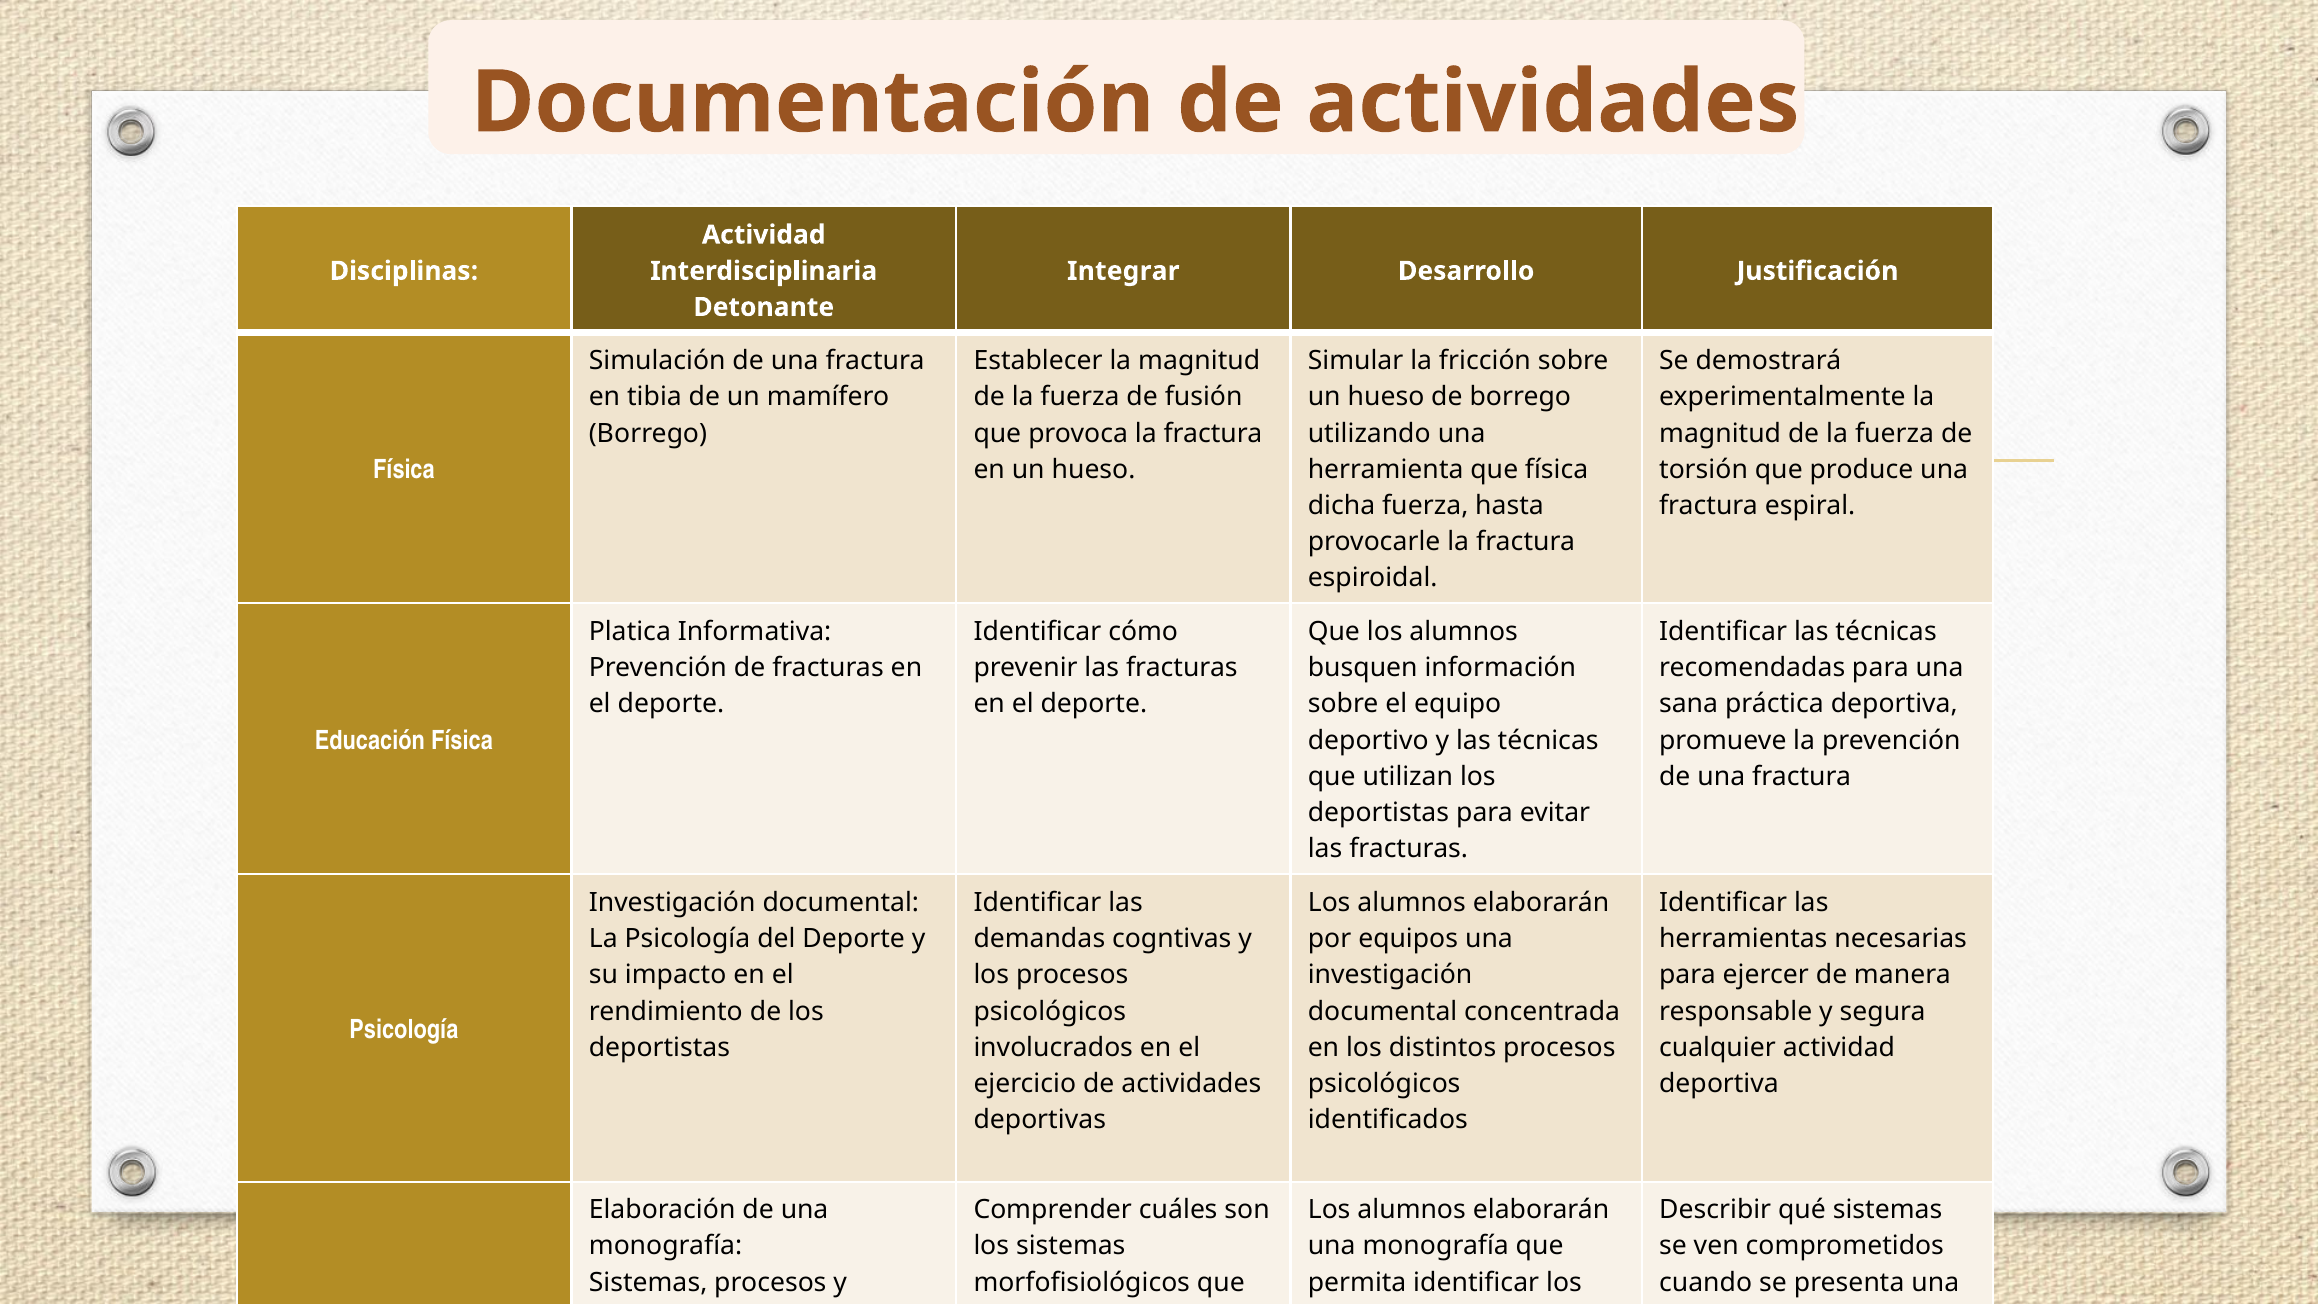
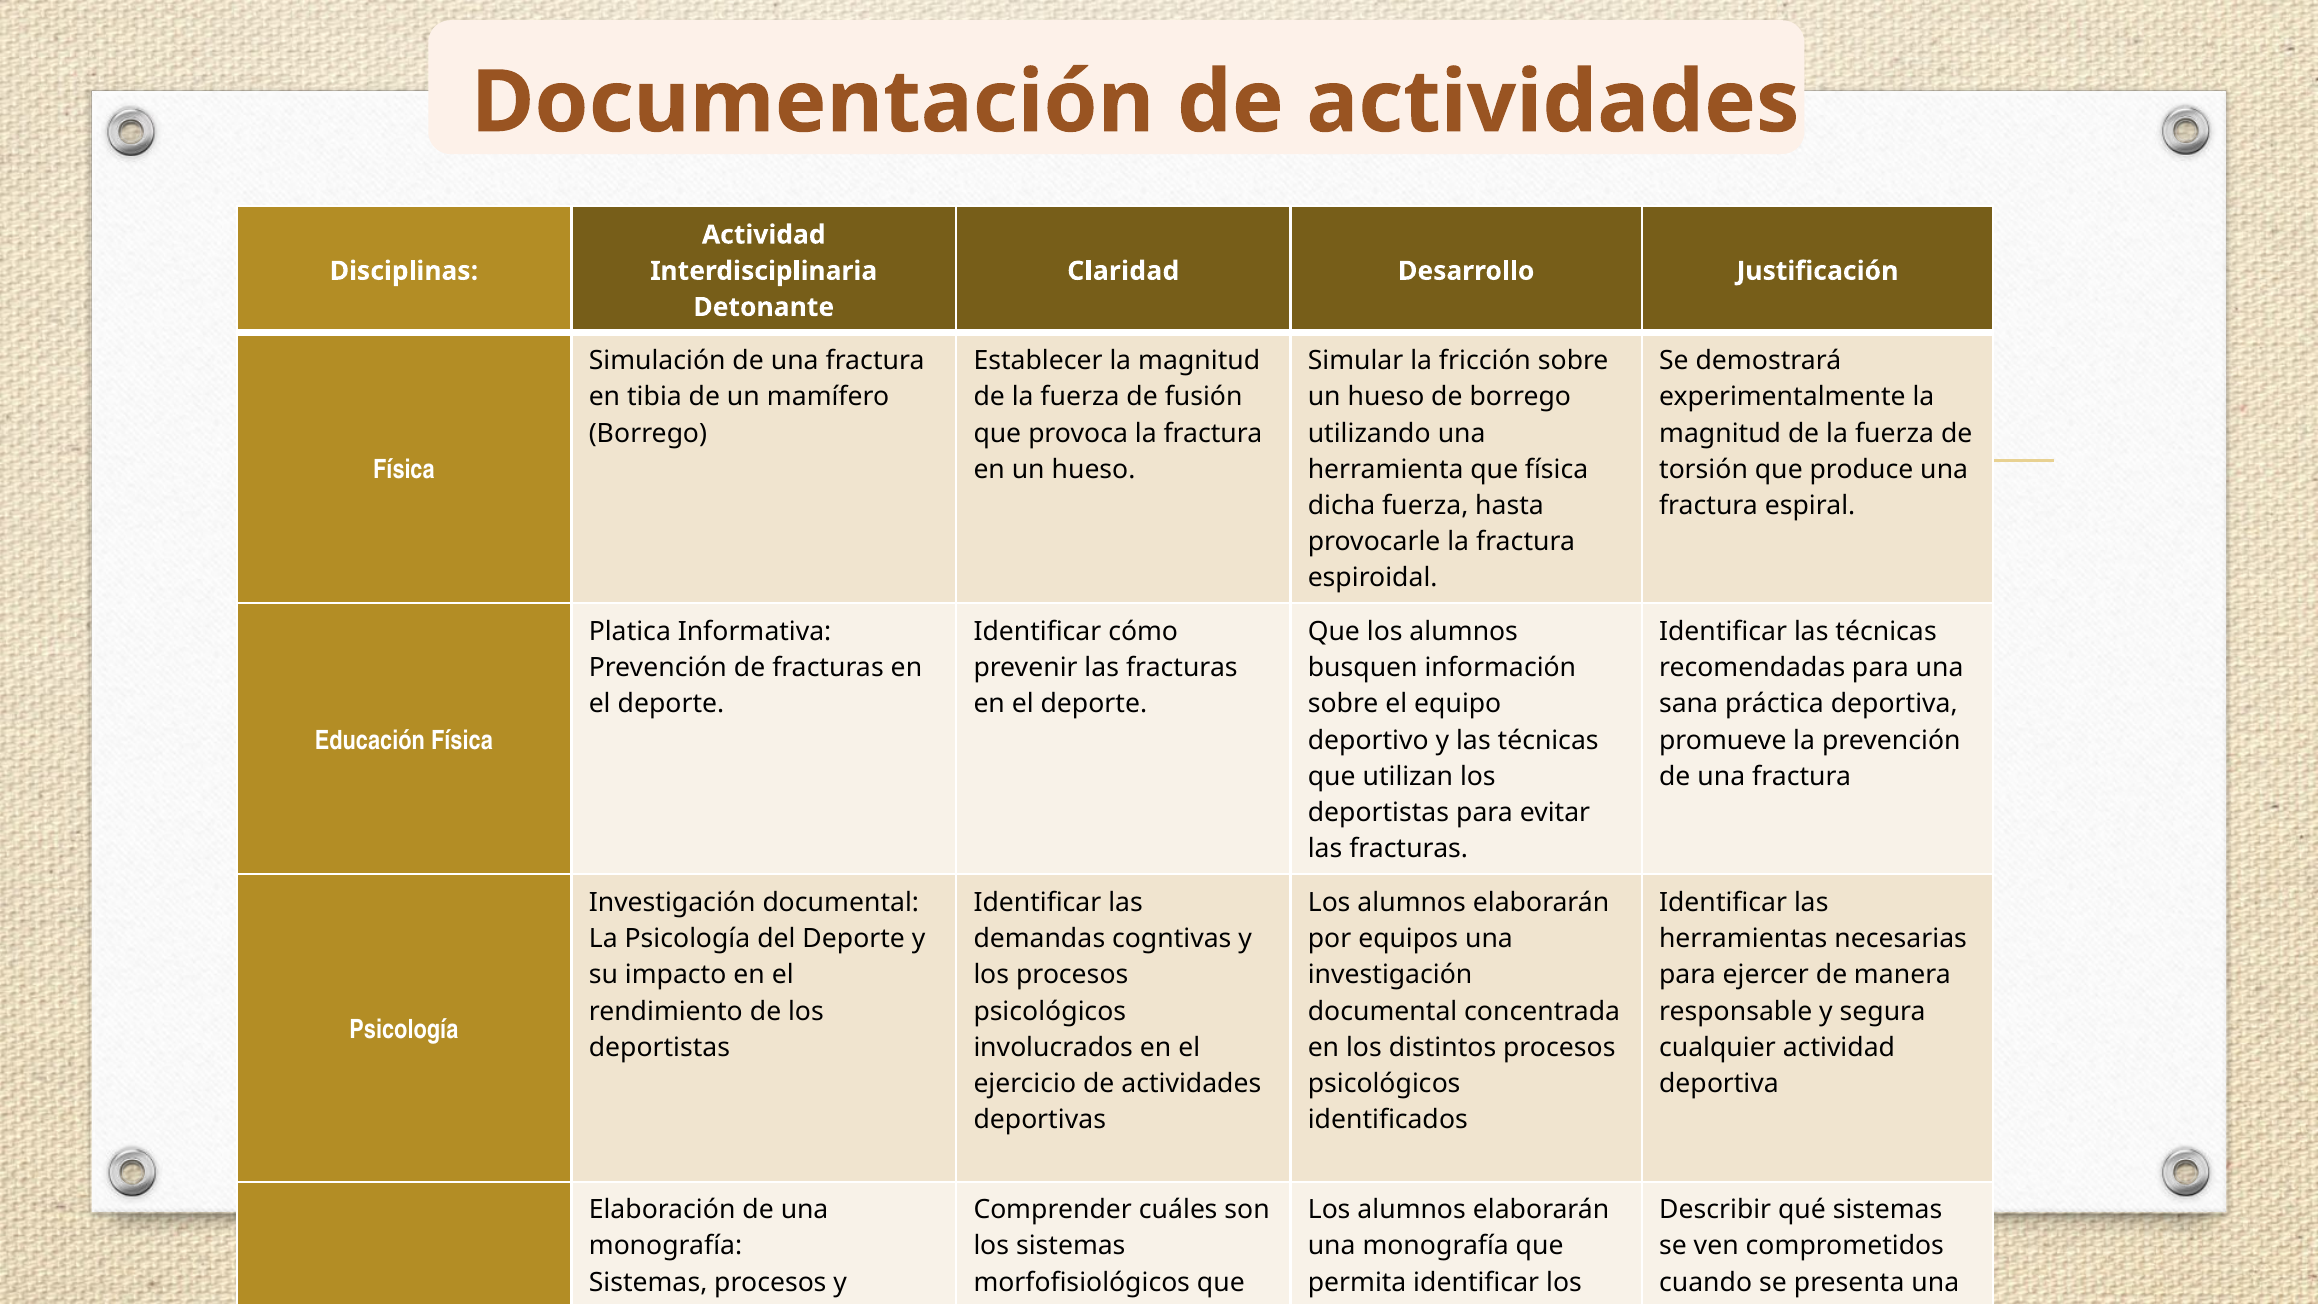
Integrar: Integrar -> Claridad
